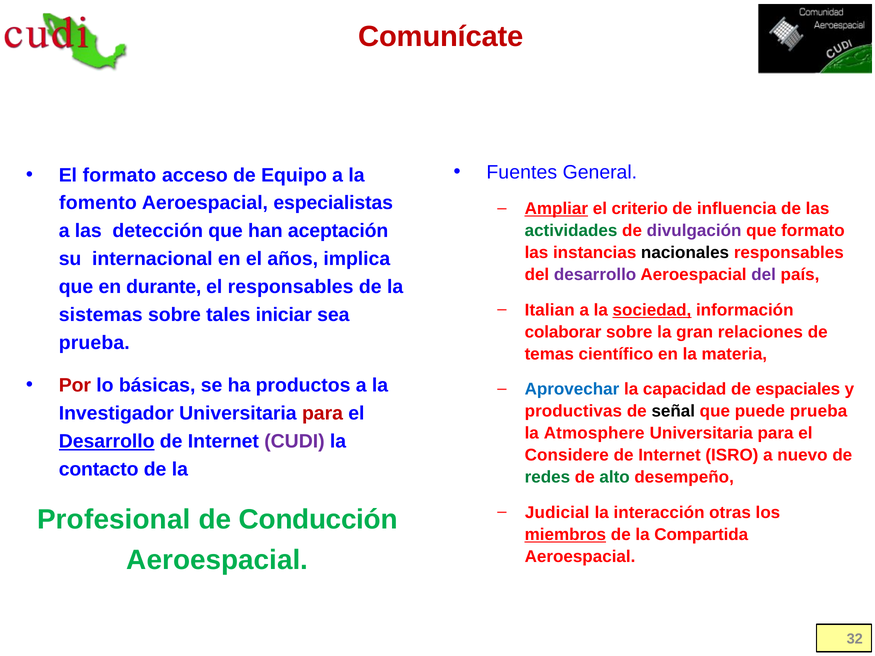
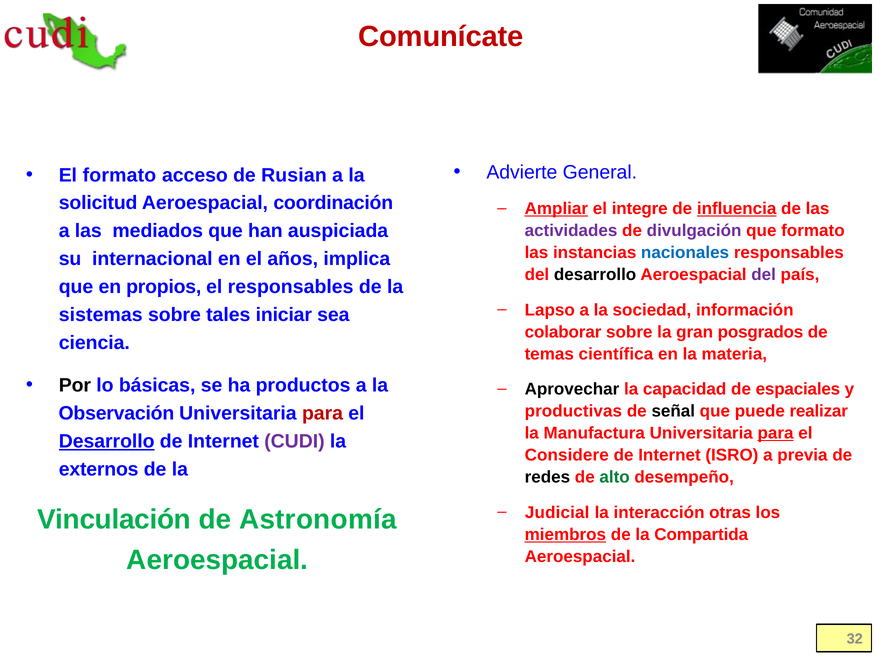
Fuentes: Fuentes -> Advierte
Equipo: Equipo -> Rusian
fomento: fomento -> solicitud
especialistas: especialistas -> coordinación
criterio: criterio -> integre
influencia underline: none -> present
detección: detección -> mediados
aceptación: aceptación -> auspiciada
actividades colour: green -> purple
nacionales colour: black -> blue
desarrollo at (595, 275) colour: purple -> black
durante: durante -> propios
Italian: Italian -> Lapso
sociedad underline: present -> none
relaciones: relaciones -> posgrados
prueba at (94, 343): prueba -> ciencia
científico: científico -> científica
Por colour: red -> black
Aprovechar colour: blue -> black
puede prueba: prueba -> realizar
Investigador: Investigador -> Observación
Atmosphere: Atmosphere -> Manufactura
para at (776, 433) underline: none -> present
nuevo: nuevo -> previa
contacto: contacto -> externos
redes colour: green -> black
Profesional: Profesional -> Vinculación
Conducción: Conducción -> Astronomía
